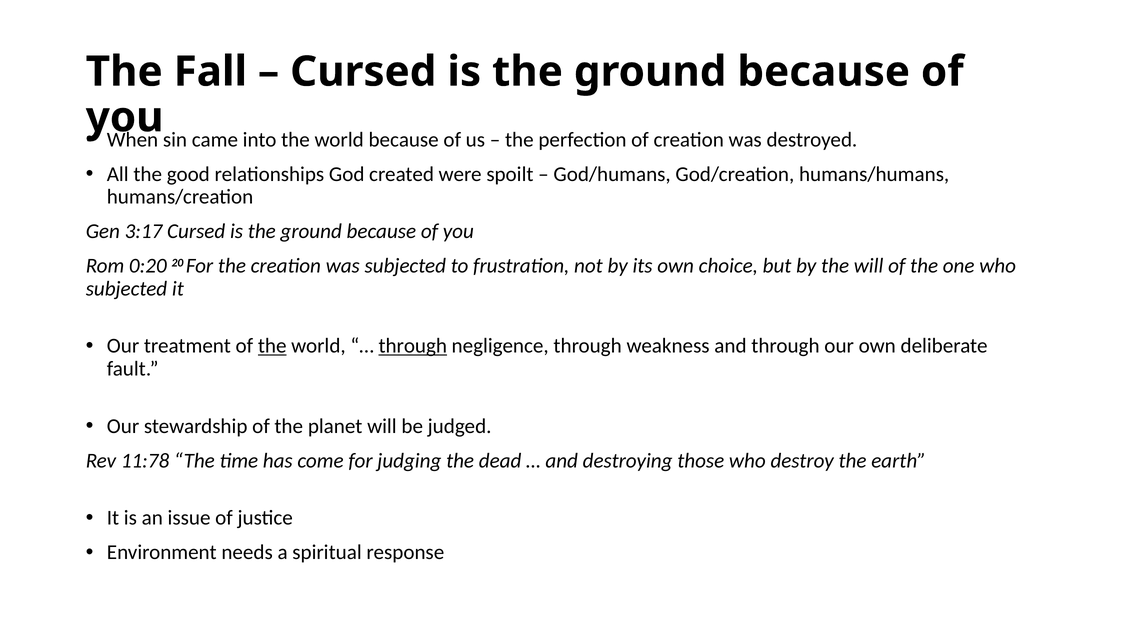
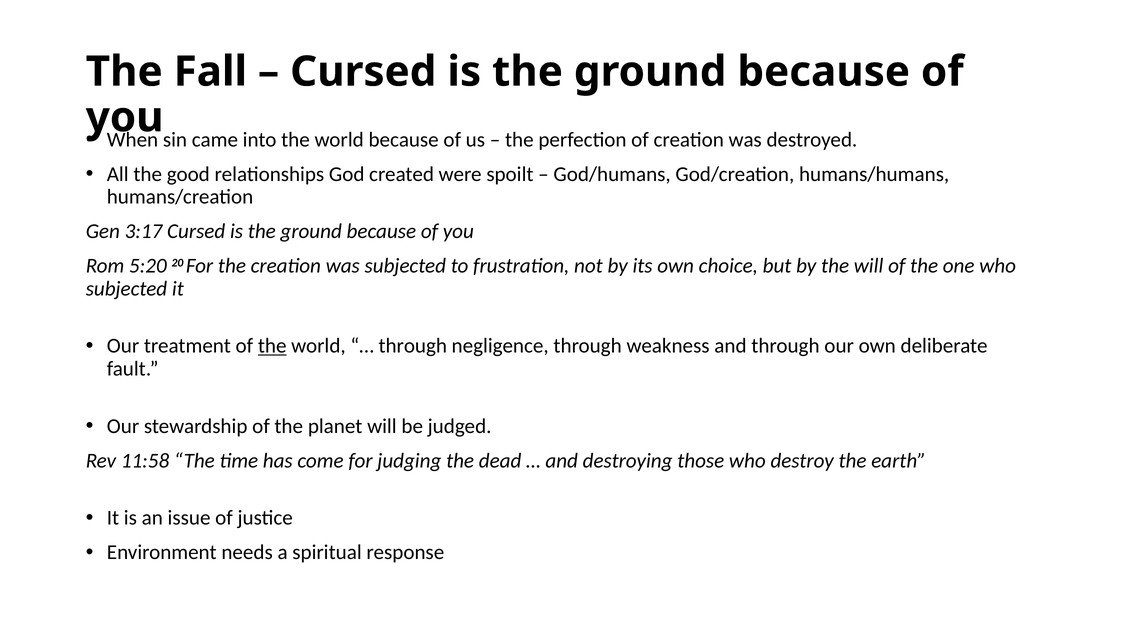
0:20: 0:20 -> 5:20
through at (413, 346) underline: present -> none
11:78: 11:78 -> 11:58
